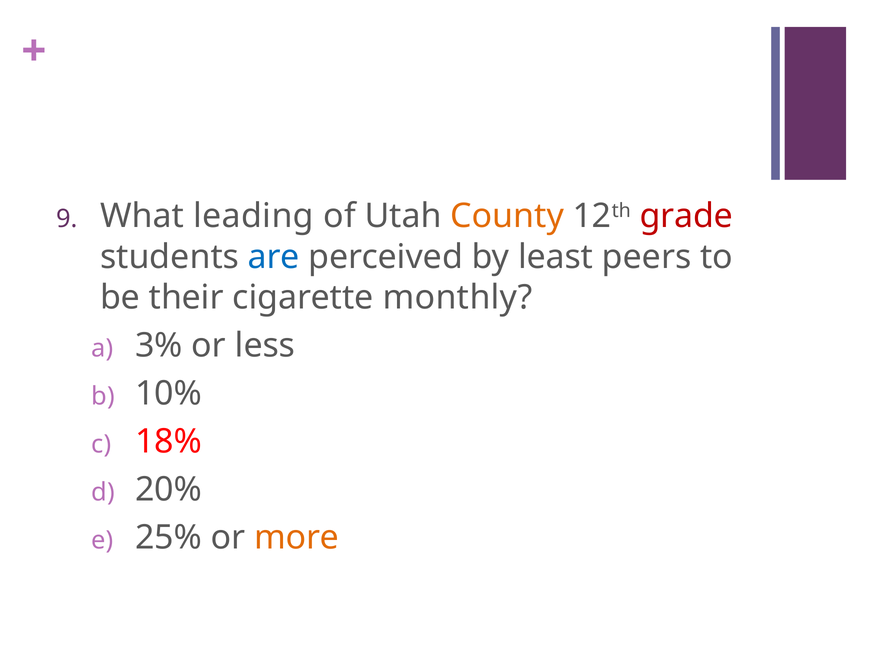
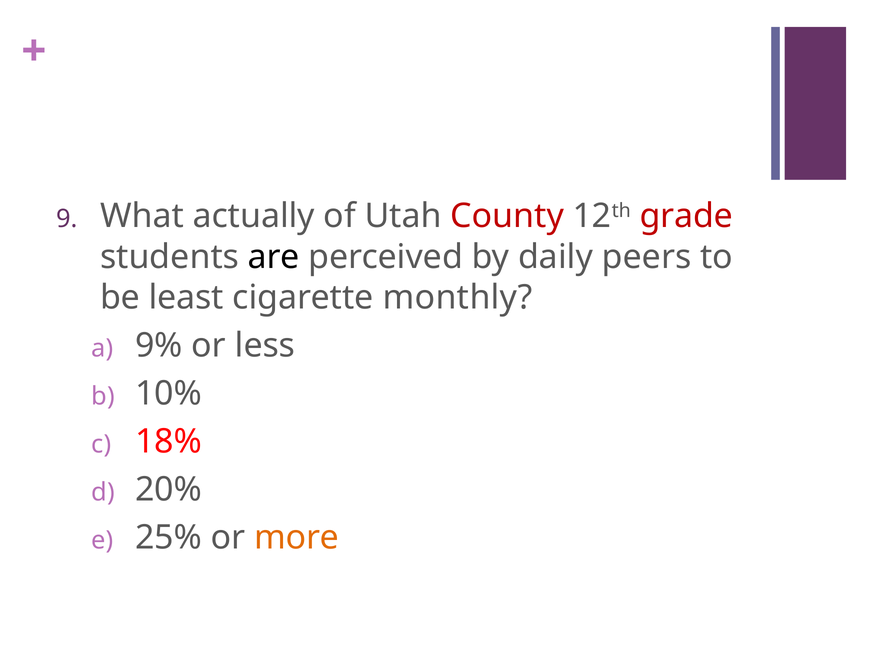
leading: leading -> actually
County colour: orange -> red
are colour: blue -> black
least: least -> daily
their: their -> least
3%: 3% -> 9%
